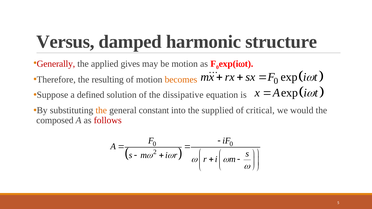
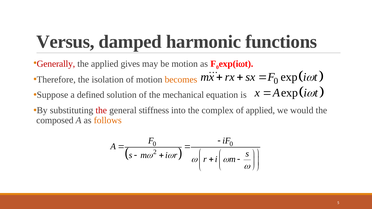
structure: structure -> functions
resulting: resulting -> isolation
dissipative: dissipative -> mechanical
the at (101, 110) colour: orange -> red
constant: constant -> stiffness
supplied: supplied -> complex
of critical: critical -> applied
follows colour: red -> orange
